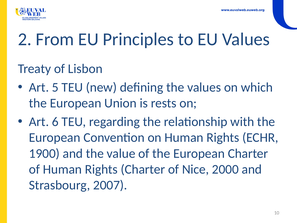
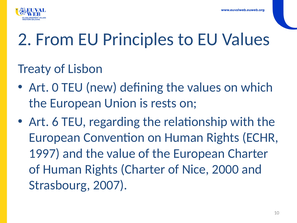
5: 5 -> 0
1900: 1900 -> 1997
